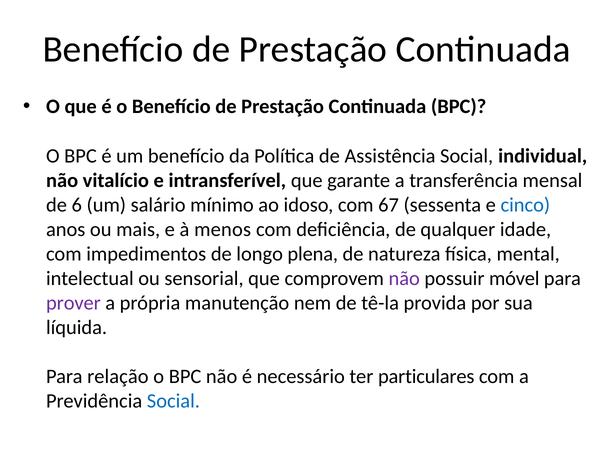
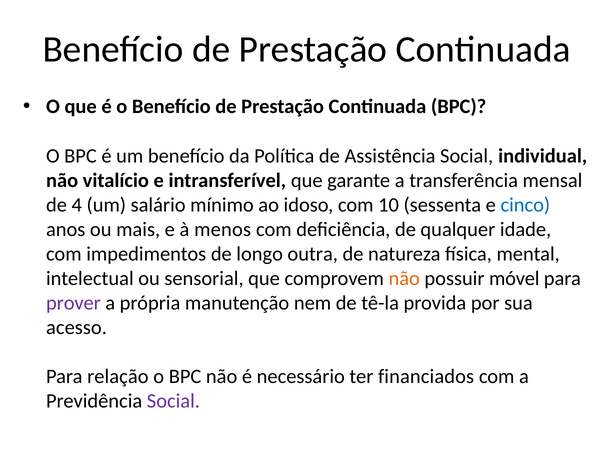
6: 6 -> 4
67: 67 -> 10
plena: plena -> outra
não at (404, 279) colour: purple -> orange
líquida: líquida -> acesso
particulares: particulares -> financiados
Social at (173, 402) colour: blue -> purple
